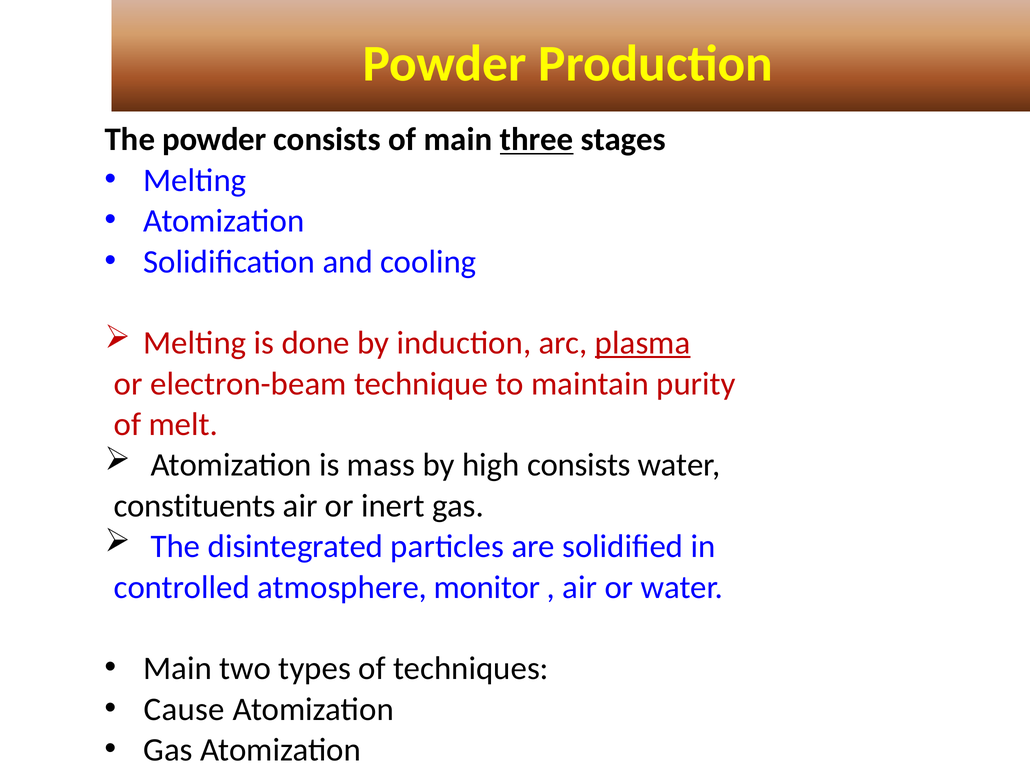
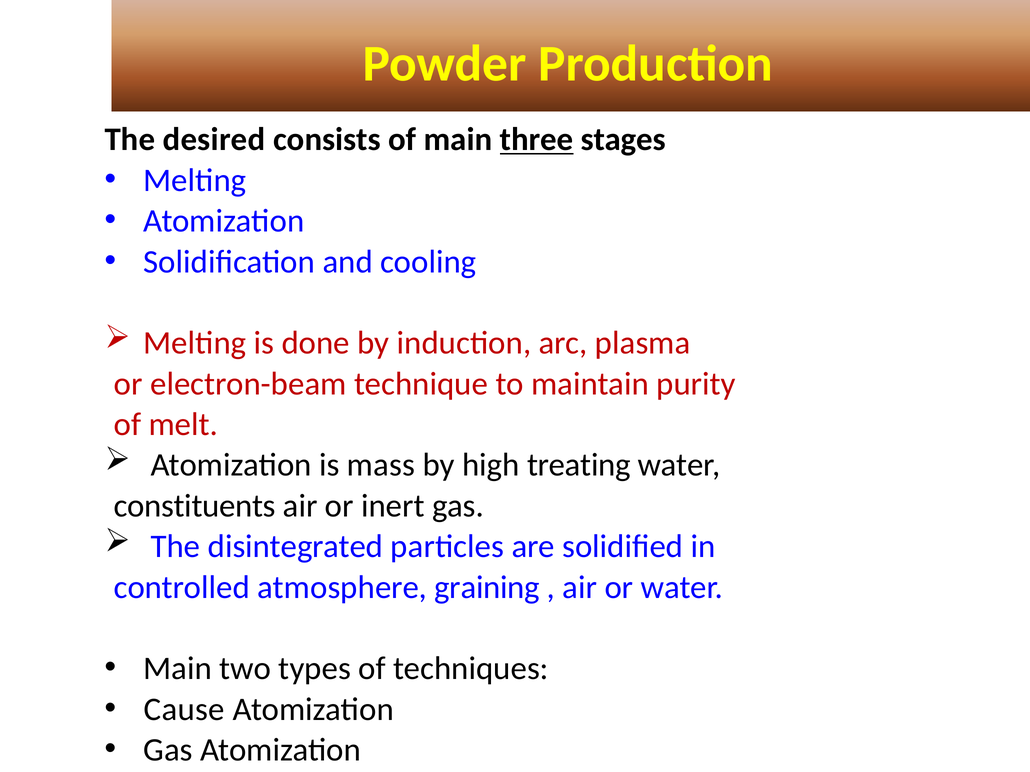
The powder: powder -> desired
plasma underline: present -> none
high consists: consists -> treating
monitor: monitor -> graining
